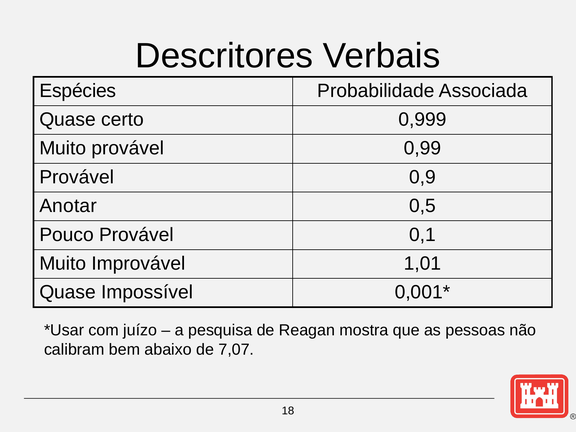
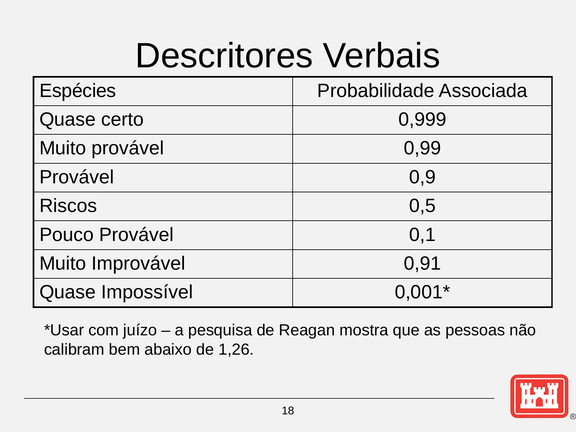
Anotar: Anotar -> Riscos
1,01: 1,01 -> 0,91
7,07: 7,07 -> 1,26
